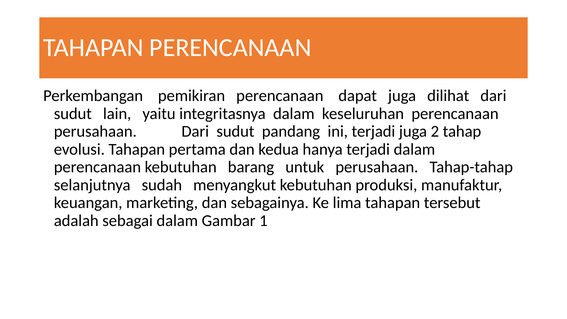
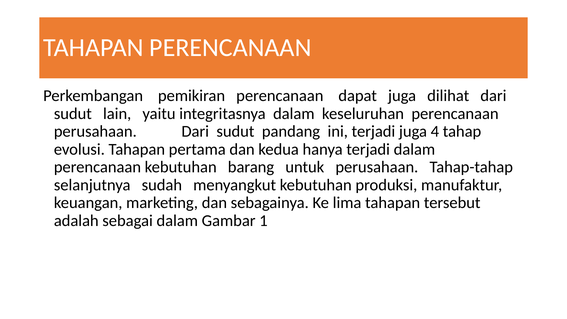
2: 2 -> 4
